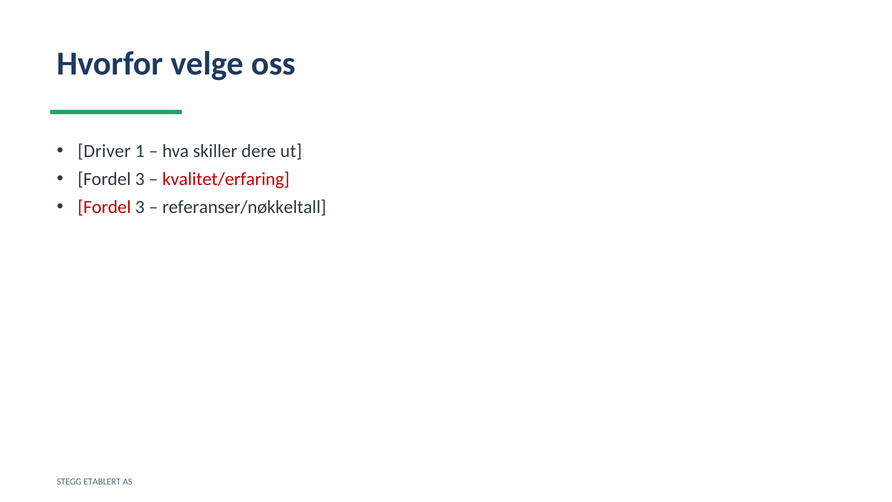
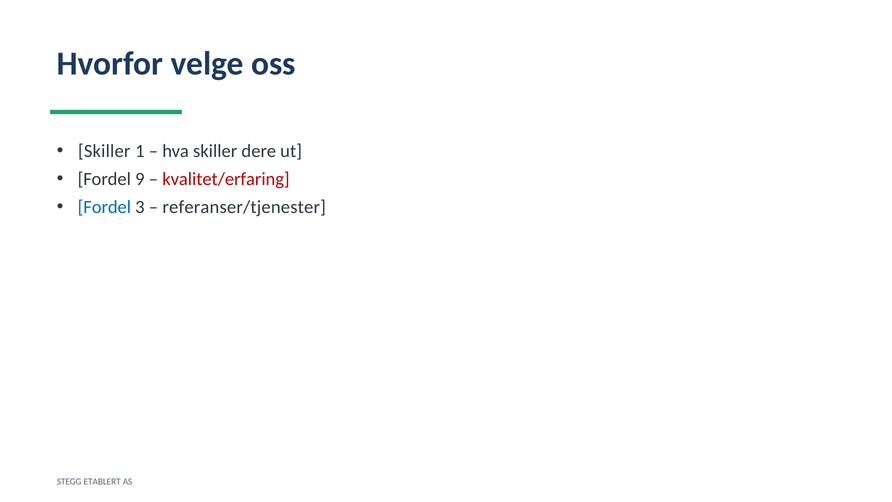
Driver at (104, 151): Driver -> Skiller
3 at (140, 179): 3 -> 9
Fordel at (104, 207) colour: red -> blue
referanser/nøkkeltall: referanser/nøkkeltall -> referanser/tjenester
